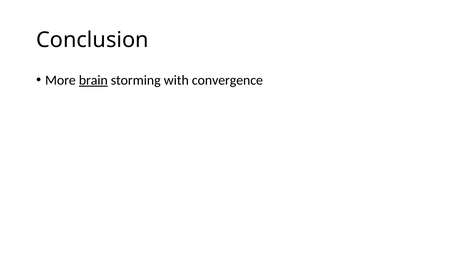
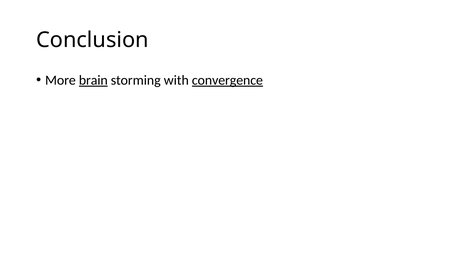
convergence underline: none -> present
